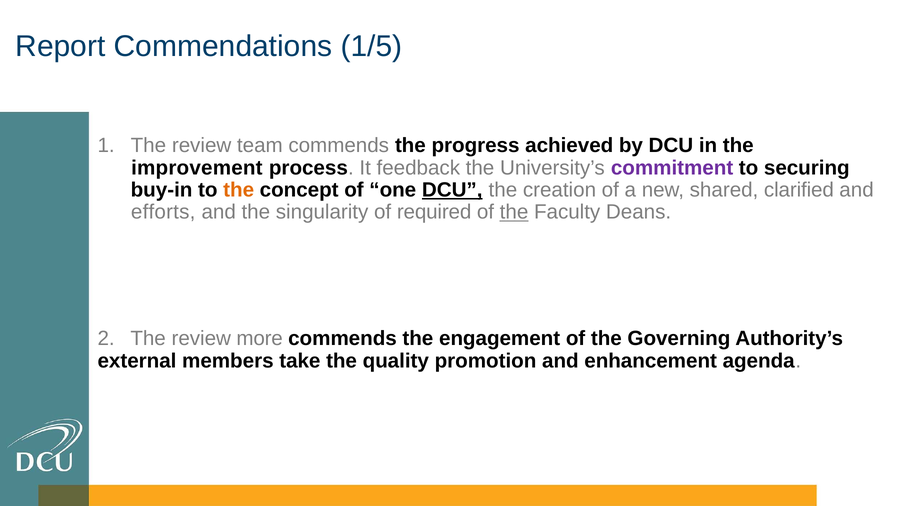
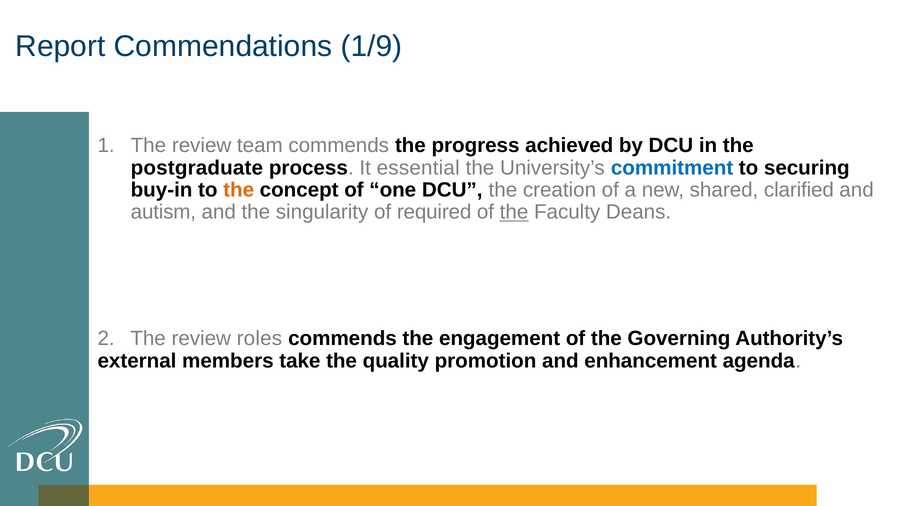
1/5: 1/5 -> 1/9
improvement: improvement -> postgraduate
feedback: feedback -> essential
commitment colour: purple -> blue
DCU at (452, 190) underline: present -> none
efforts: efforts -> autism
more: more -> roles
